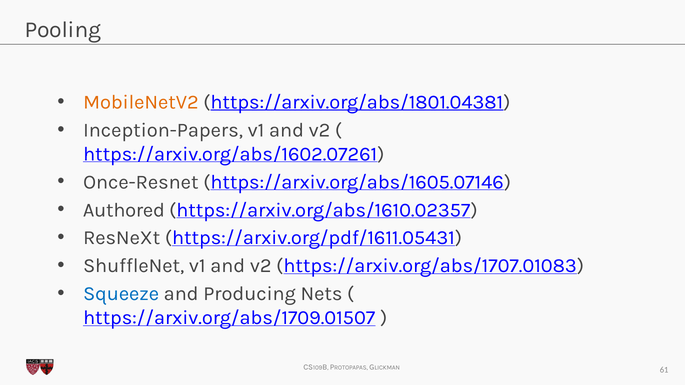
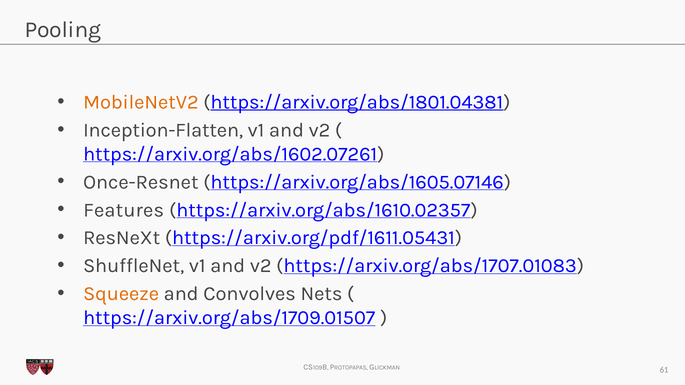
Inception-Papers: Inception-Papers -> Inception-Flatten
Authored: Authored -> Features
Squeeze colour: blue -> orange
Producing: Producing -> Convolves
